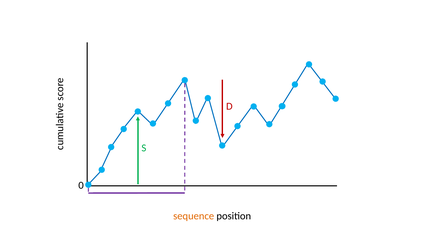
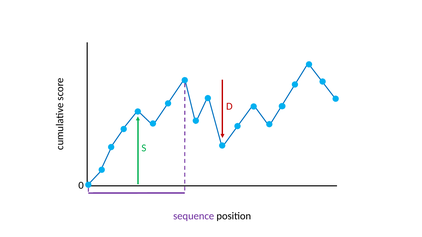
sequence colour: orange -> purple
